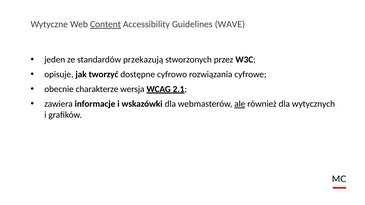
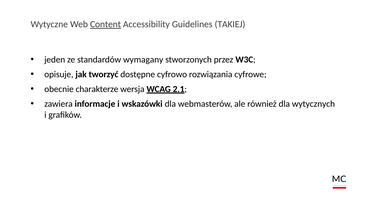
WAVE: WAVE -> TAKIEJ
przekazują: przekazują -> wymagany
ale underline: present -> none
